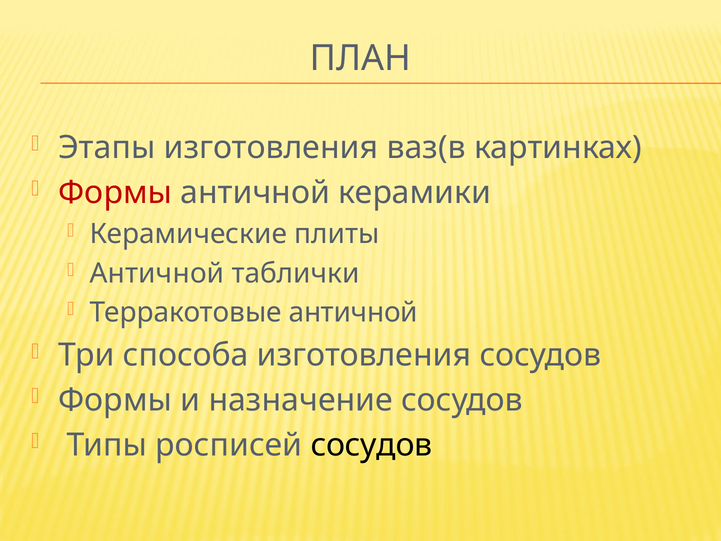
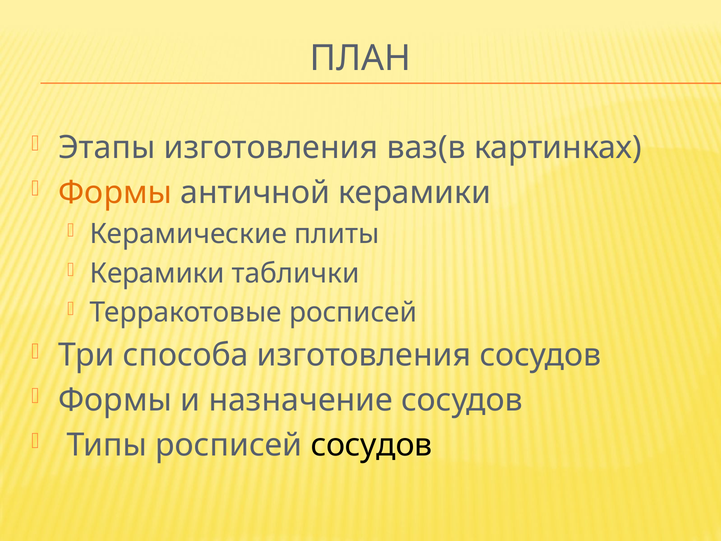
Формы at (115, 192) colour: red -> orange
Античной at (157, 273): Античной -> Керамики
Терракотовые античной: античной -> росписей
